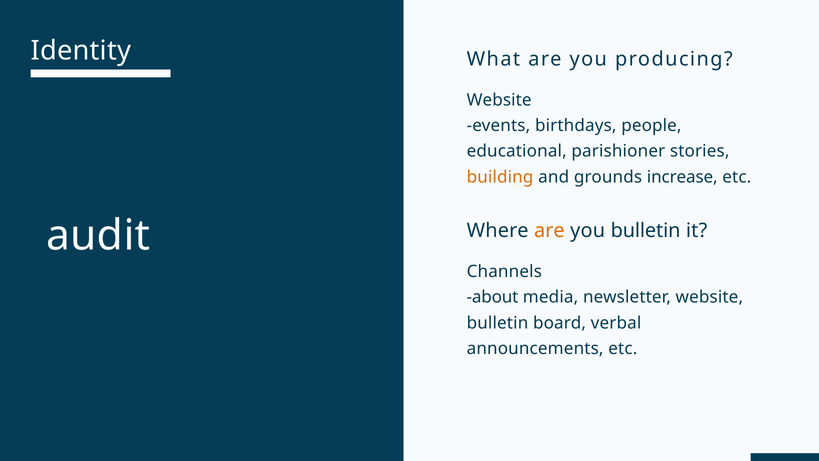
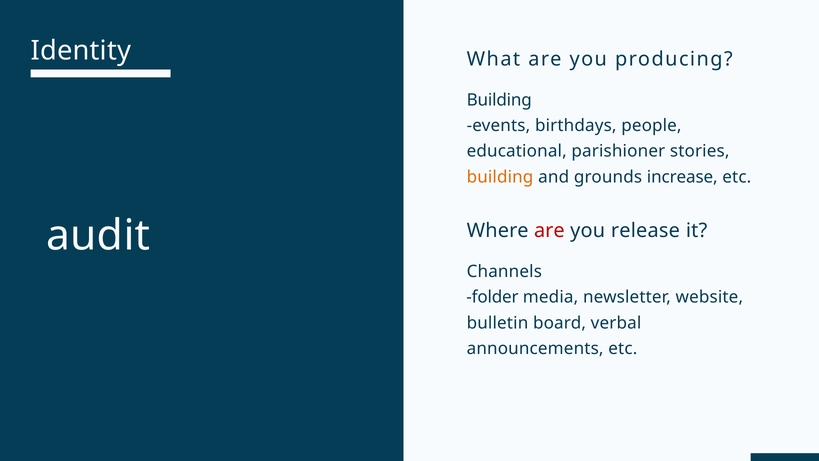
Website at (499, 100): Website -> Building
are at (549, 231) colour: orange -> red
you bulletin: bulletin -> release
about: about -> folder
